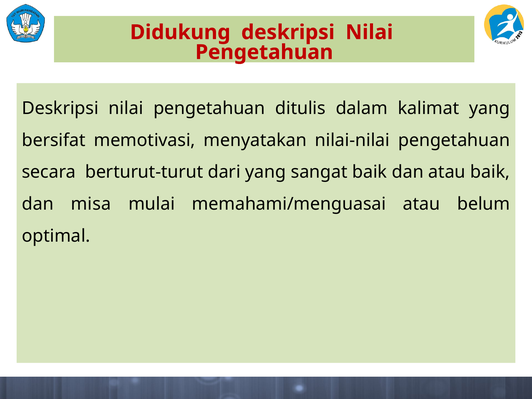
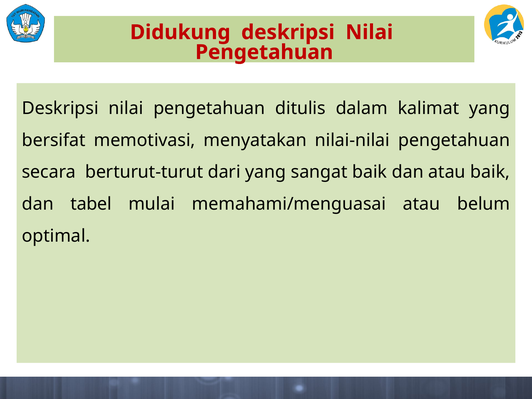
misa: misa -> tabel
